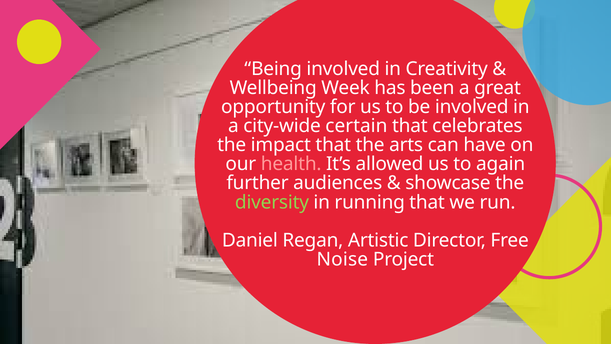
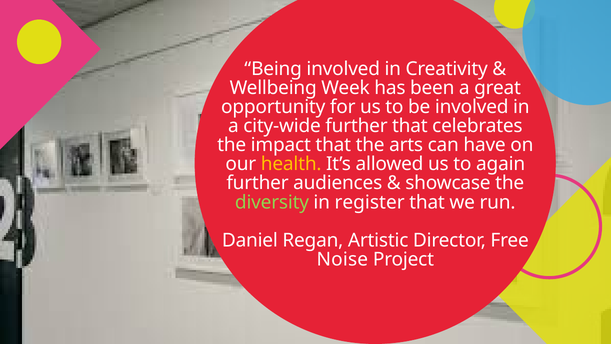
city-wide certain: certain -> further
health colour: pink -> yellow
running: running -> register
